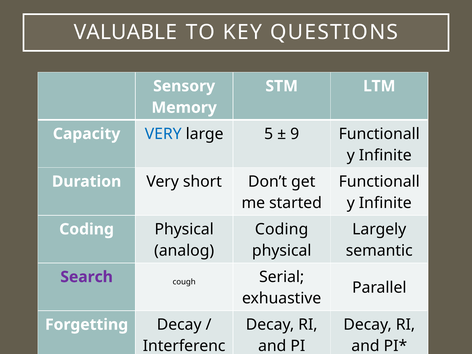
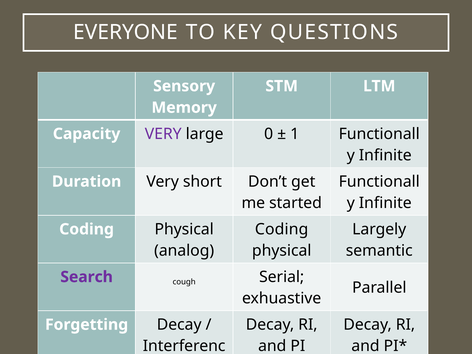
VALUABLE: VALUABLE -> EVERYONE
VERY at (163, 134) colour: blue -> purple
5: 5 -> 0
9: 9 -> 1
